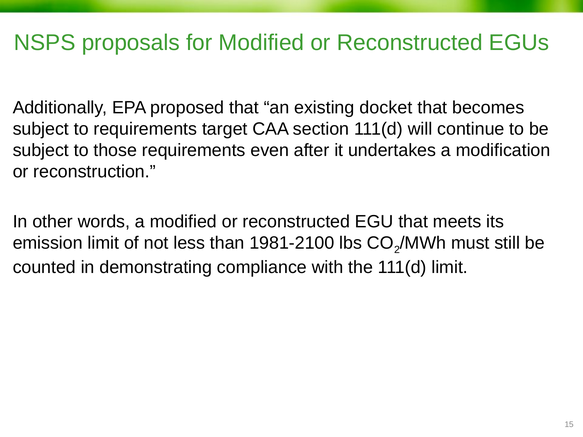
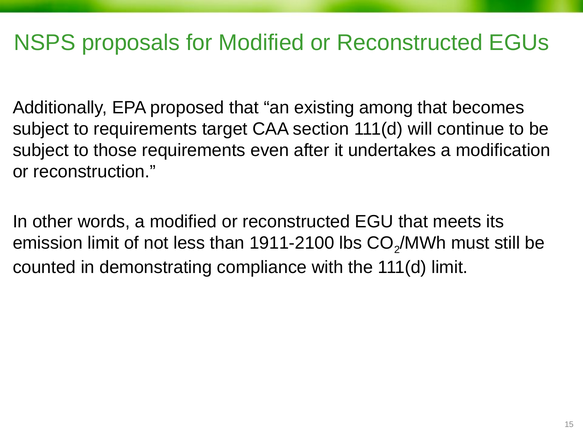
docket: docket -> among
1981-2100: 1981-2100 -> 1911-2100
